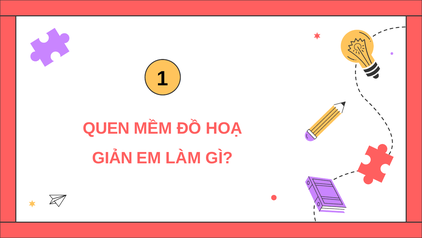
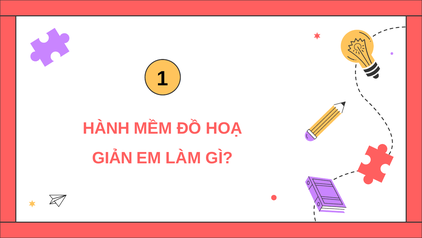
QUEN: QUEN -> HÀNH
